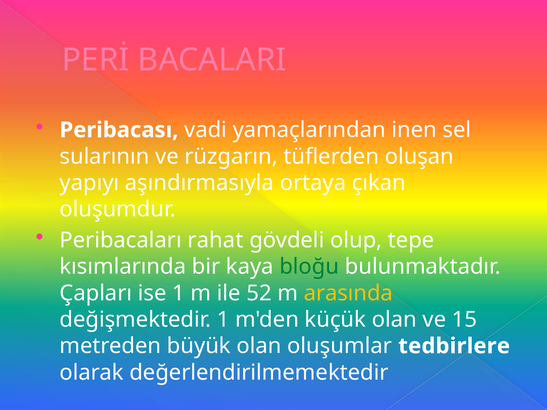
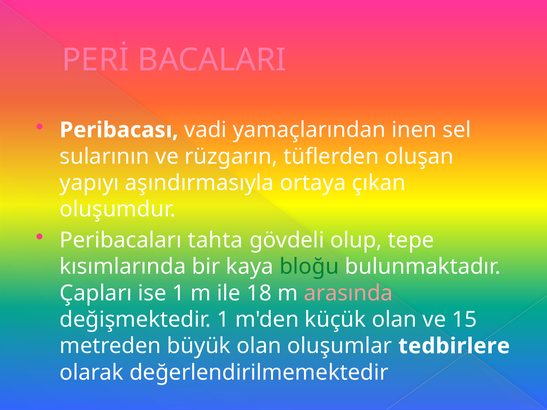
rahat: rahat -> tahta
52: 52 -> 18
arasında colour: yellow -> pink
